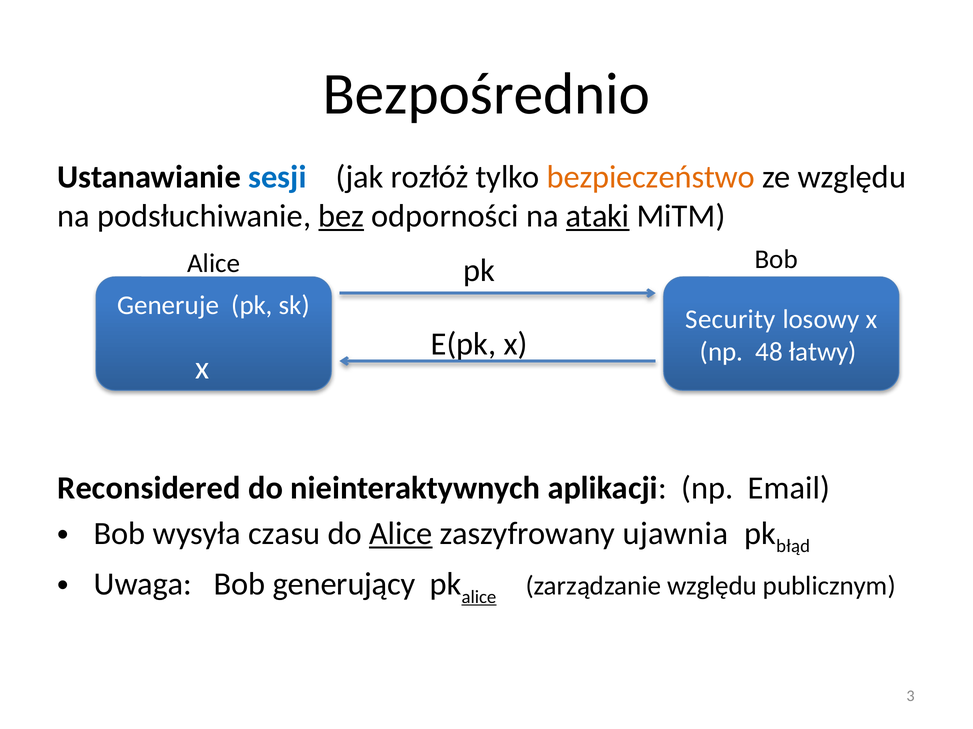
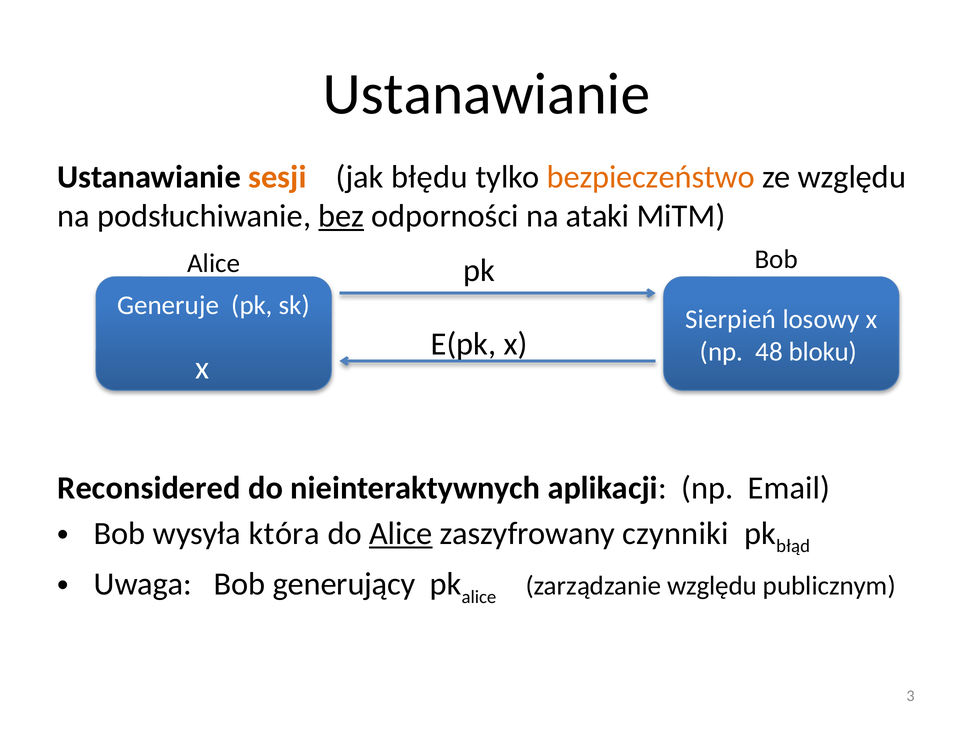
Bezpośrednio at (486, 94): Bezpośrednio -> Ustanawianie
sesji colour: blue -> orange
rozłóż: rozłóż -> błędu
ataki underline: present -> none
Security: Security -> Sierpień
łatwy: łatwy -> bloku
czasu: czasu -> która
ujawnia: ujawnia -> czynniki
alice at (479, 597) underline: present -> none
